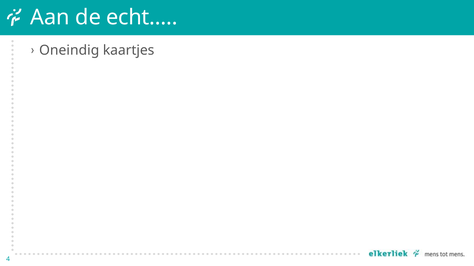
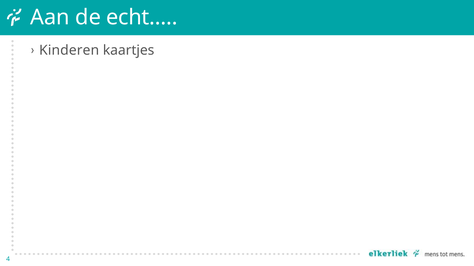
Oneindig: Oneindig -> Kinderen
